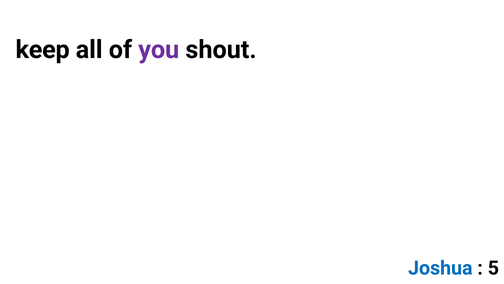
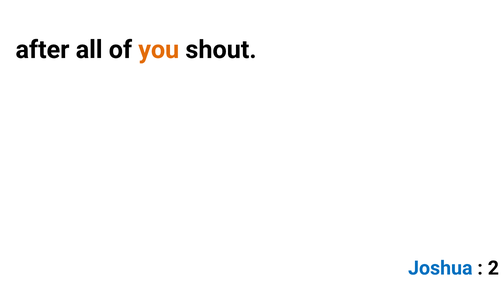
keep: keep -> after
you colour: purple -> orange
5: 5 -> 2
